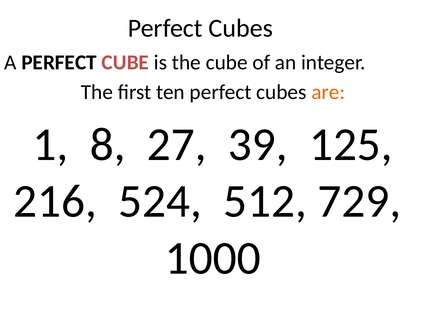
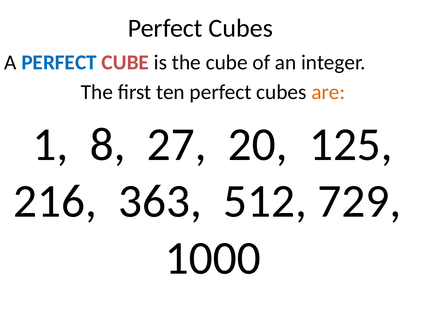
PERFECT at (59, 63) colour: black -> blue
39: 39 -> 20
524: 524 -> 363
